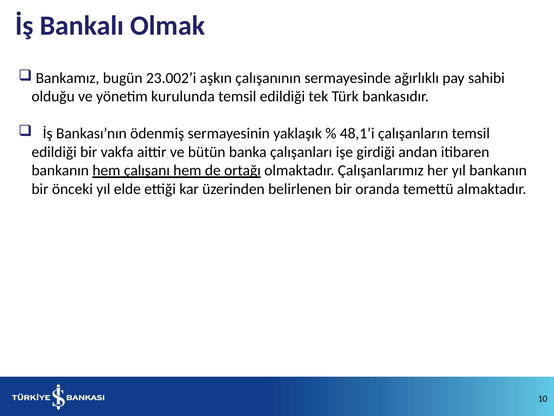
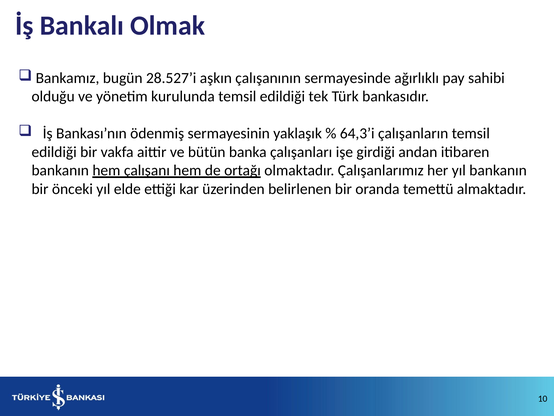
23.002’i: 23.002’i -> 28.527’i
48,1’i: 48,1’i -> 64,3’i
